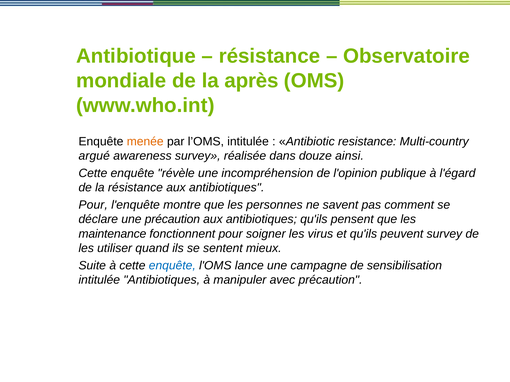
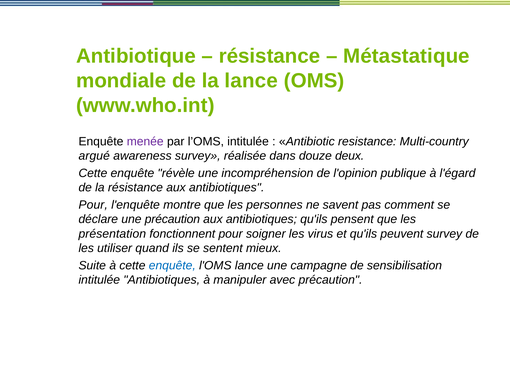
Observatoire: Observatoire -> Métastatique
la après: après -> lance
menée colour: orange -> purple
ainsi: ainsi -> deux
maintenance: maintenance -> présentation
